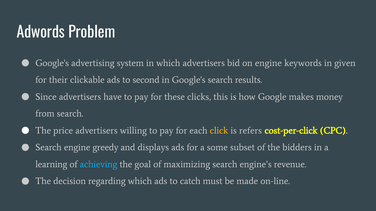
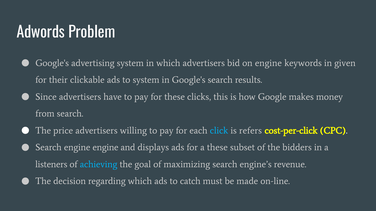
to second: second -> system
click colour: yellow -> light blue
engine greedy: greedy -> engine
a some: some -> these
learning: learning -> listeners
